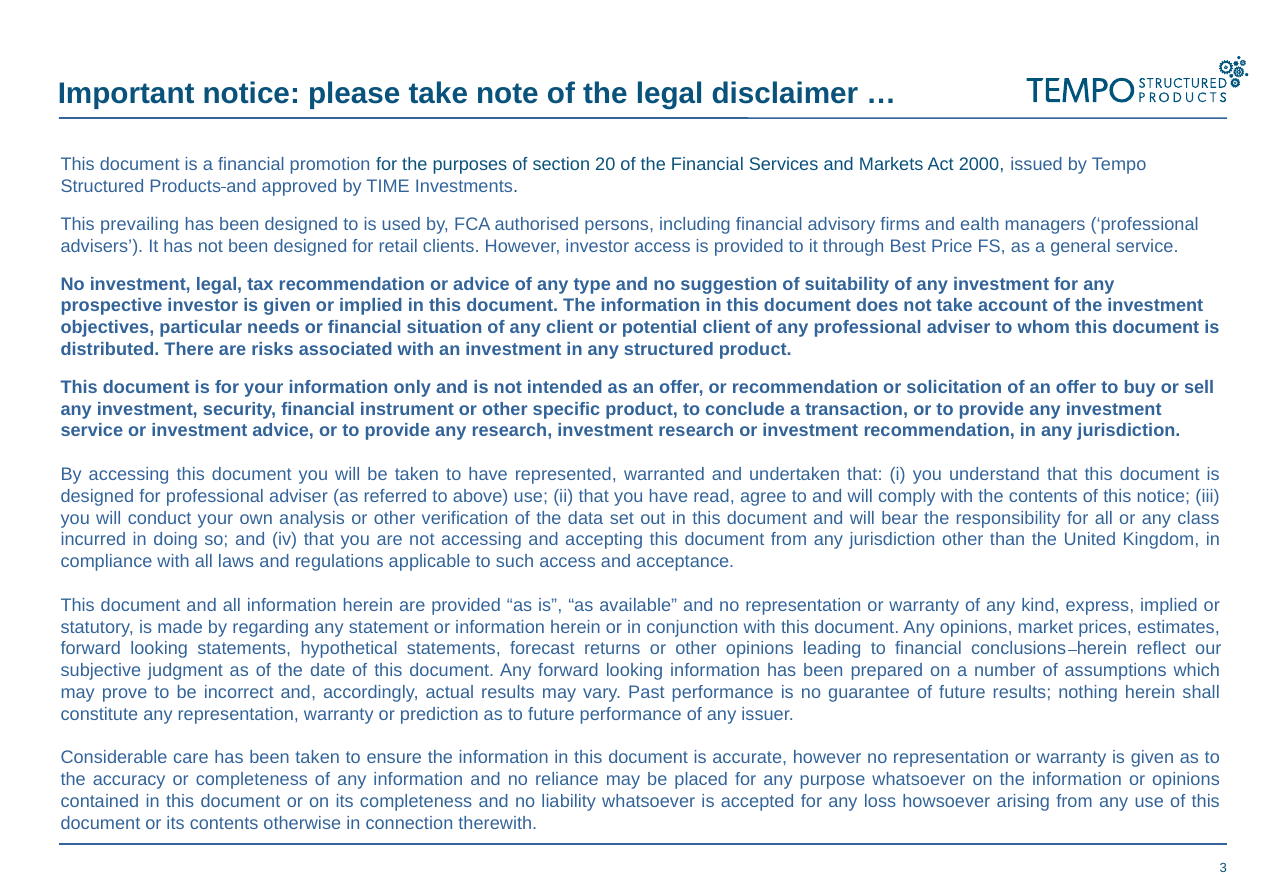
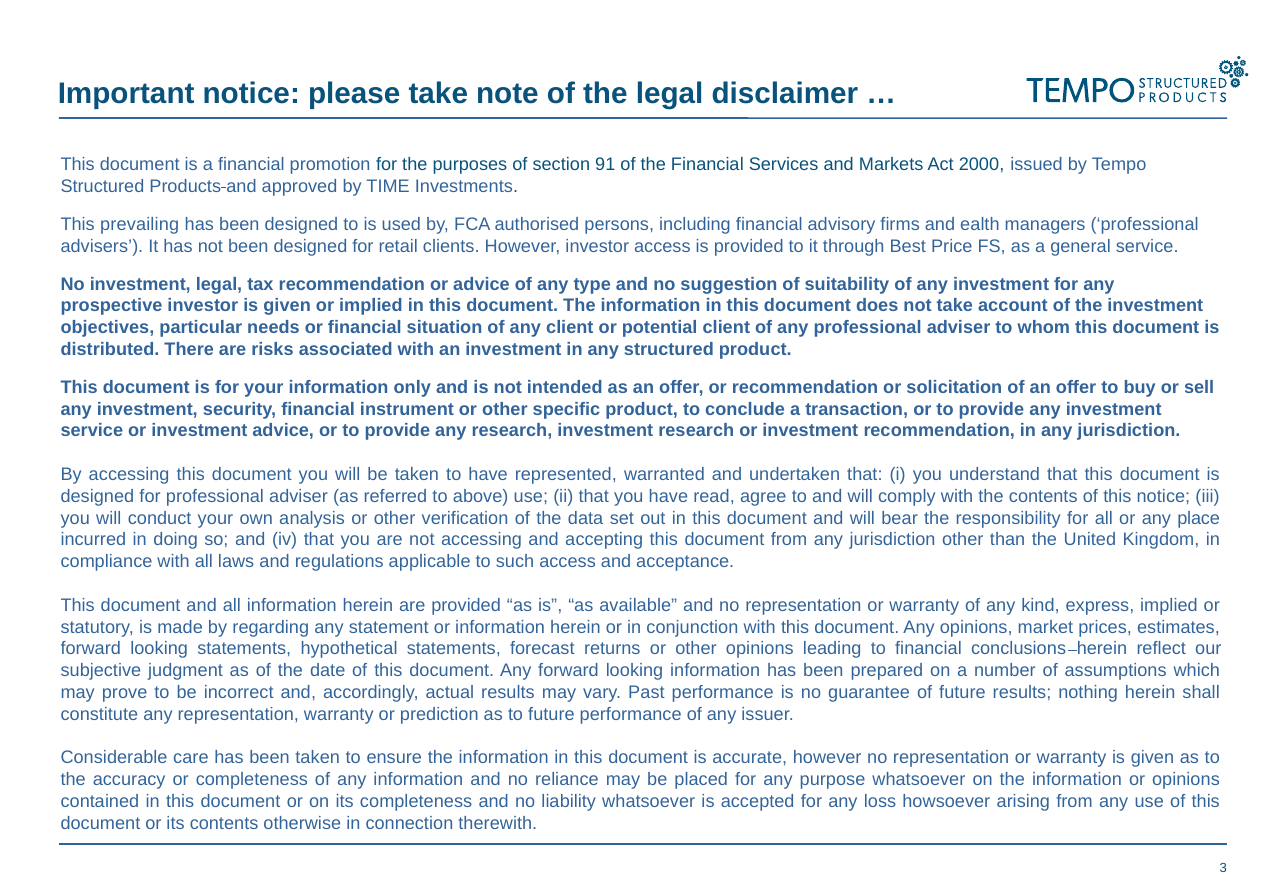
20: 20 -> 91
class: class -> place
